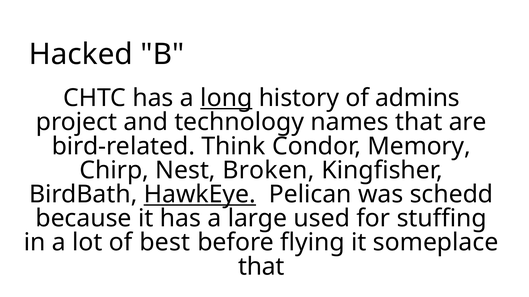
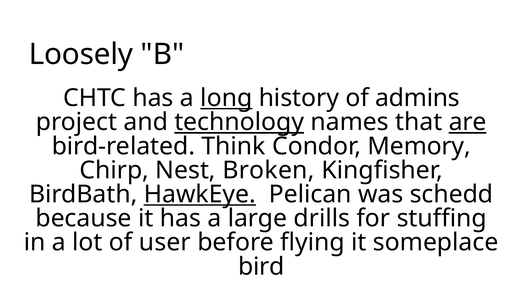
Hacked: Hacked -> Loosely
technology underline: none -> present
are underline: none -> present
used: used -> drills
best: best -> user
that at (261, 267): that -> bird
